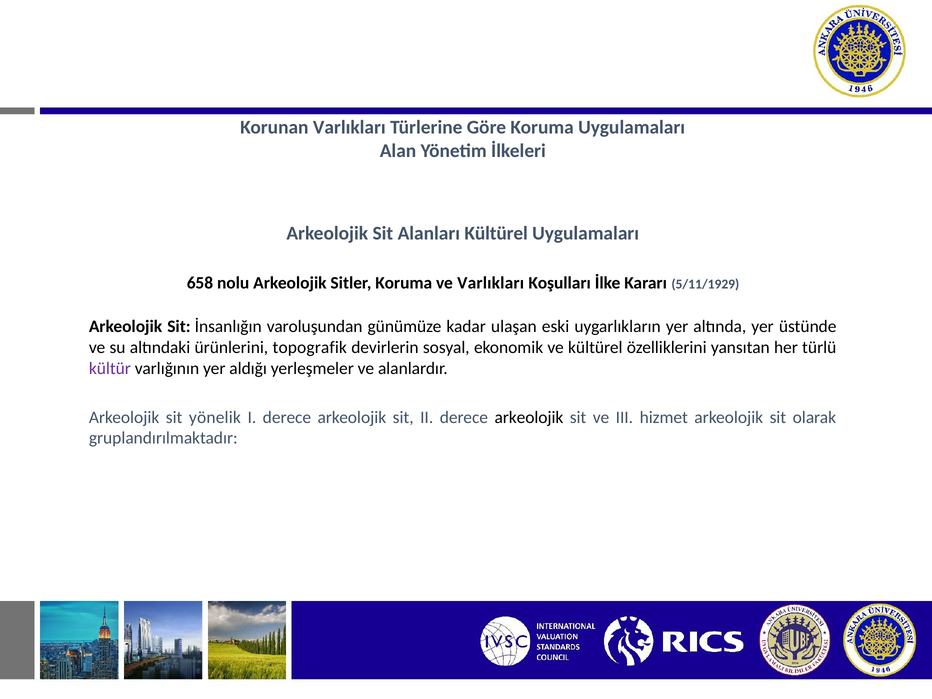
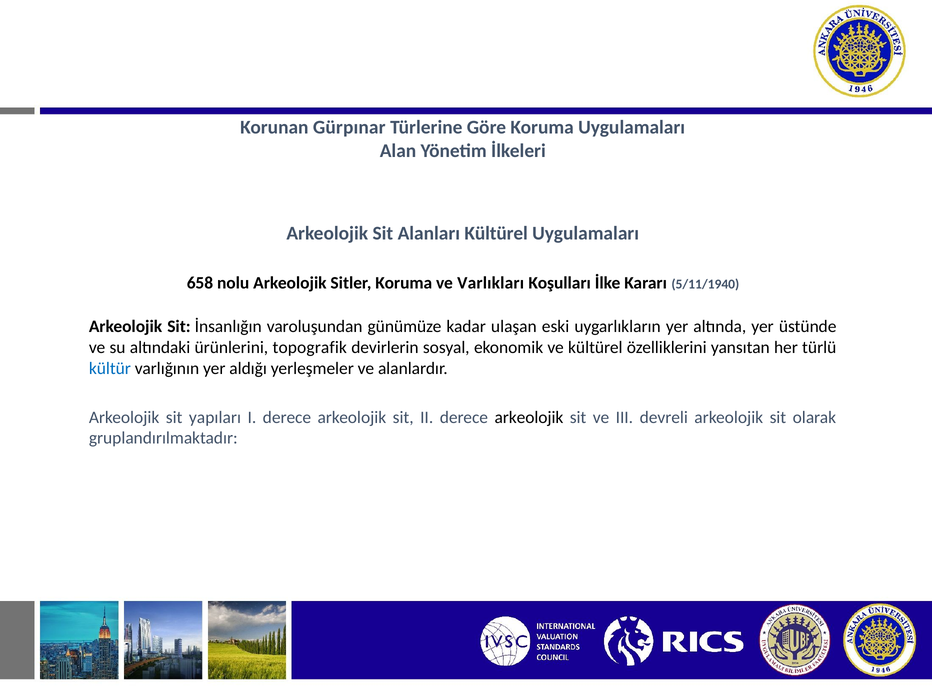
Korunan Varlıkları: Varlıkları -> Gürpınar
5/11/1929: 5/11/1929 -> 5/11/1940
kültür colour: purple -> blue
yönelik: yönelik -> yapıları
hizmet: hizmet -> devreli
